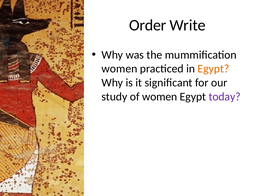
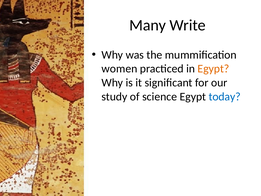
Order: Order -> Many
of women: women -> science
today colour: purple -> blue
